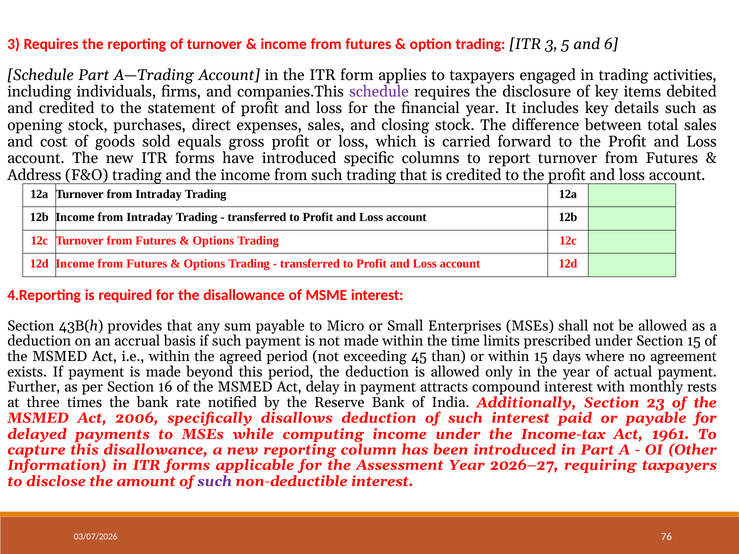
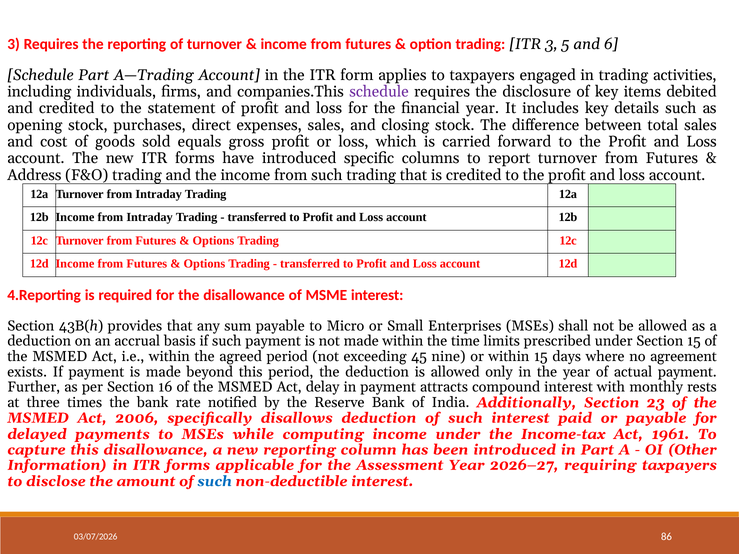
than: than -> nine
such at (215, 482) colour: purple -> blue
76: 76 -> 86
